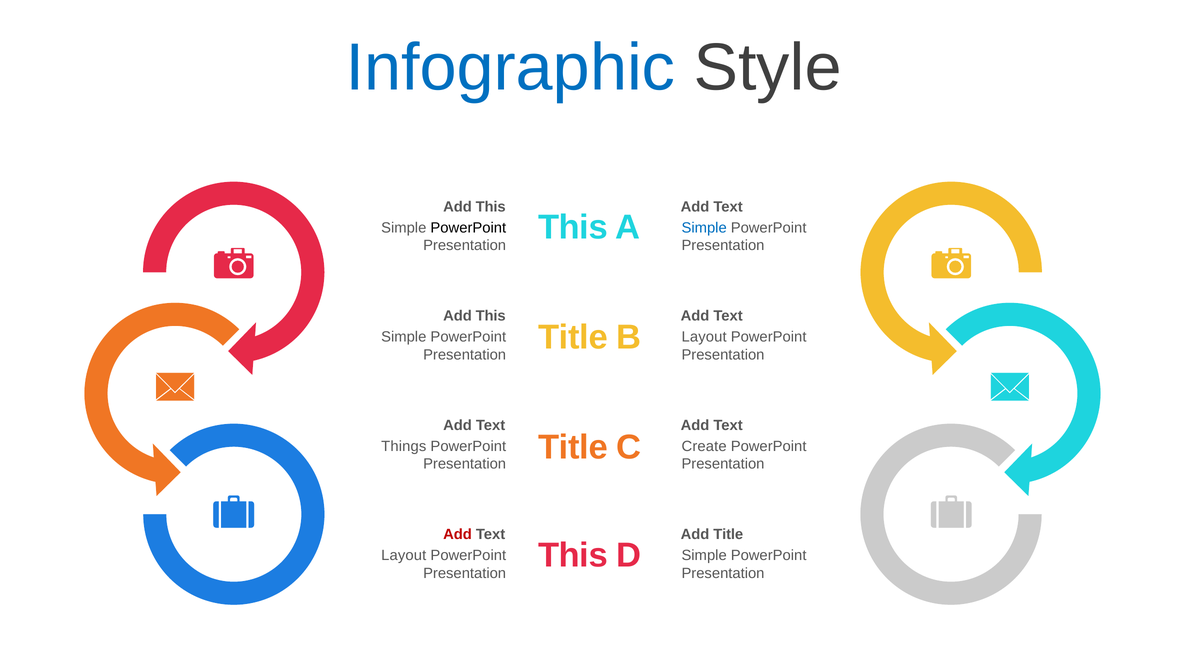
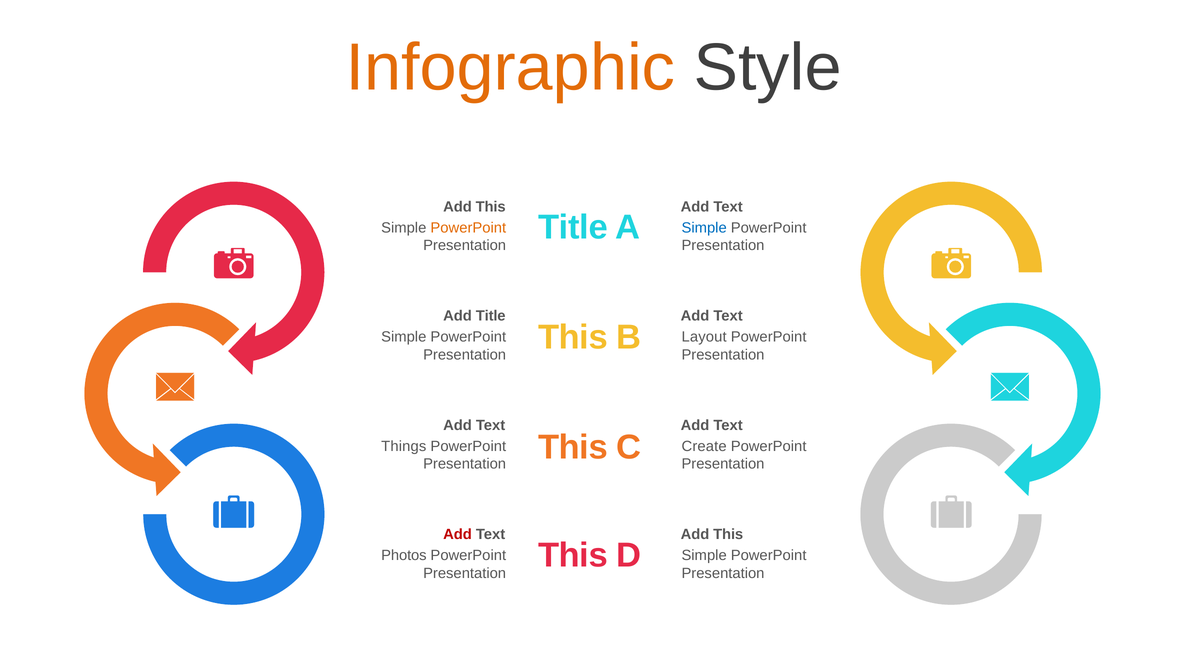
Infographic colour: blue -> orange
This at (573, 228): This -> Title
PowerPoint at (468, 228) colour: black -> orange
This at (491, 316): This -> Title
Title at (573, 338): Title -> This
Title at (573, 448): Title -> This
Title at (728, 535): Title -> This
Layout at (404, 556): Layout -> Photos
